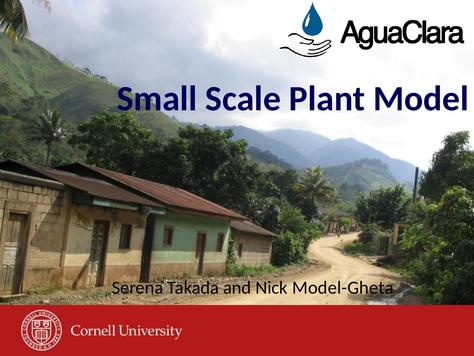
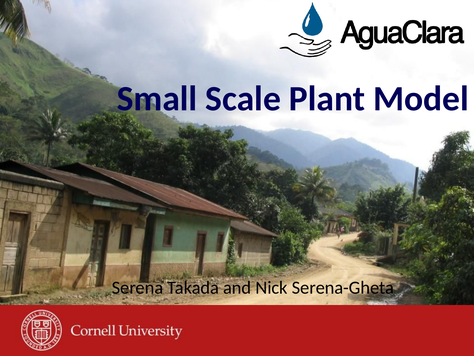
Model-Gheta: Model-Gheta -> Serena-Gheta
